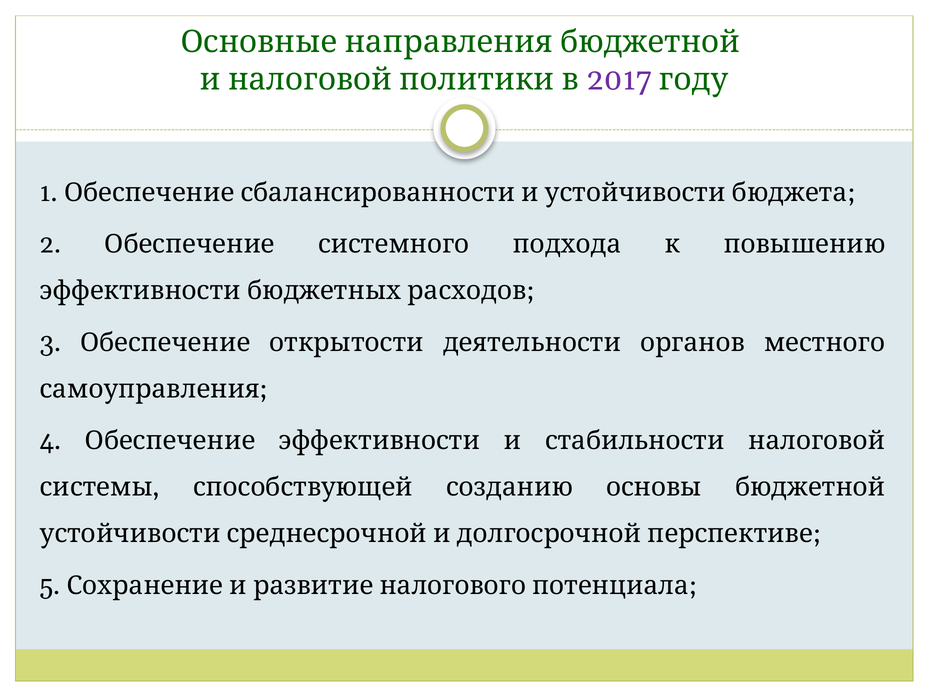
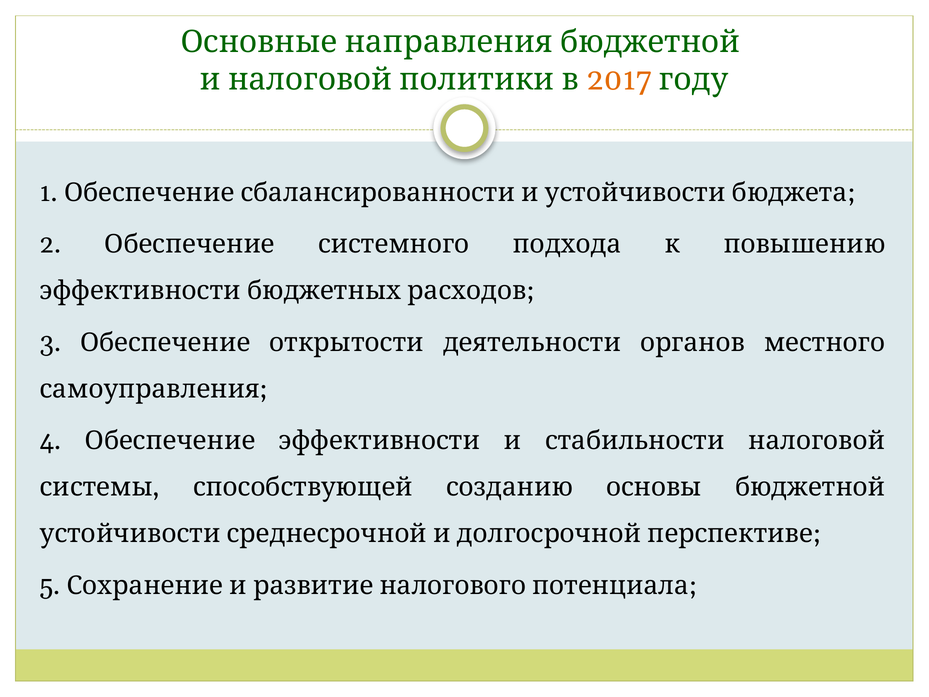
2017 colour: purple -> orange
